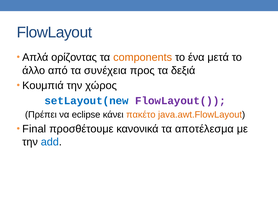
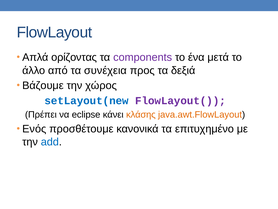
components colour: orange -> purple
Κουμπιά: Κουμπιά -> Βάζουμε
πακέτο: πακέτο -> κλάσης
Final: Final -> Ενός
αποτέλεσμα: αποτέλεσμα -> επιτυχημένο
